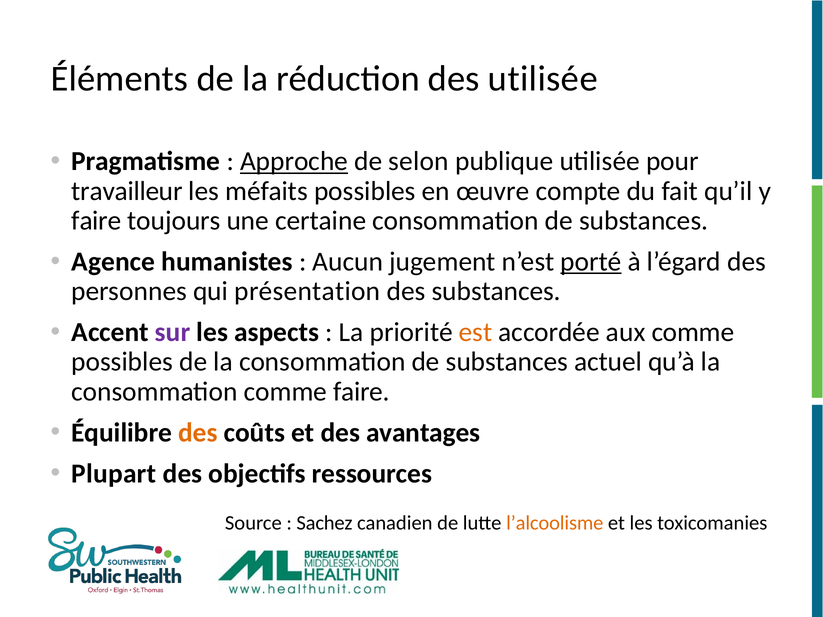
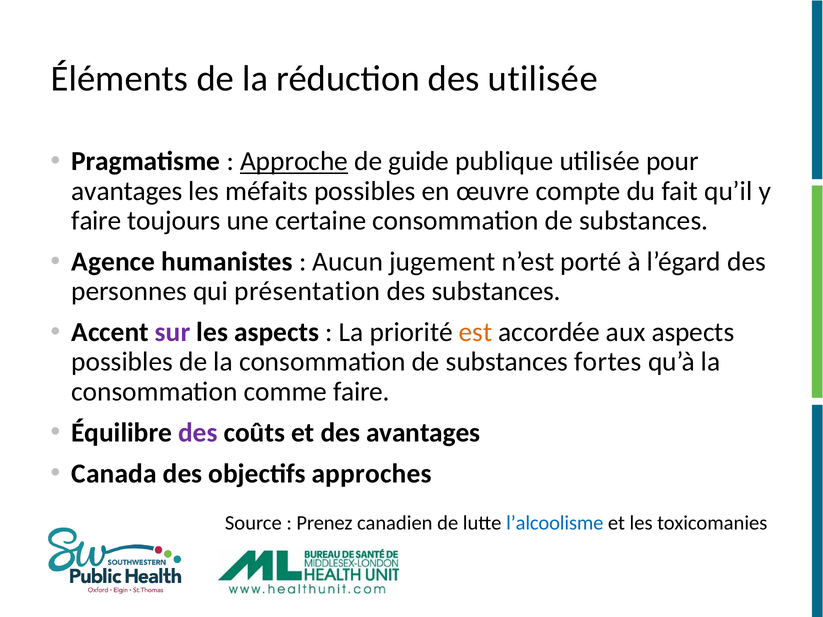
selon: selon -> guide
travailleur at (127, 191): travailleur -> avantages
porté underline: present -> none
aux comme: comme -> aspects
actuel: actuel -> fortes
des at (198, 433) colour: orange -> purple
Plupart: Plupart -> Canada
ressources: ressources -> approches
Sachez: Sachez -> Prenez
l’alcoolisme colour: orange -> blue
